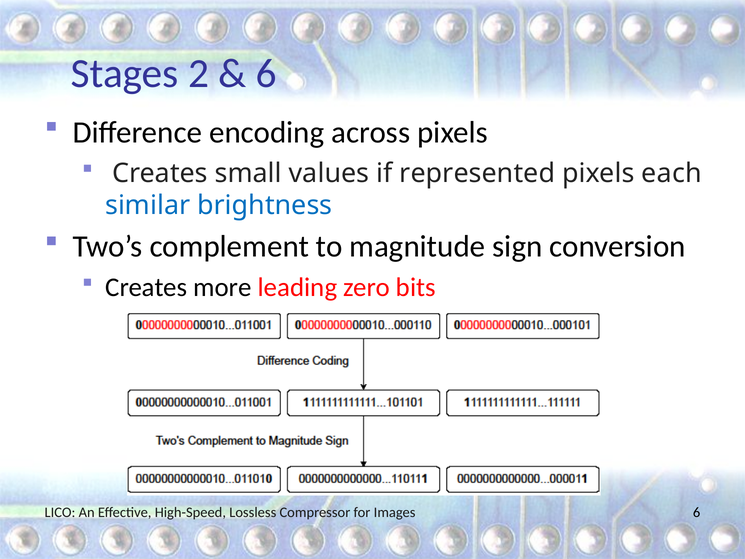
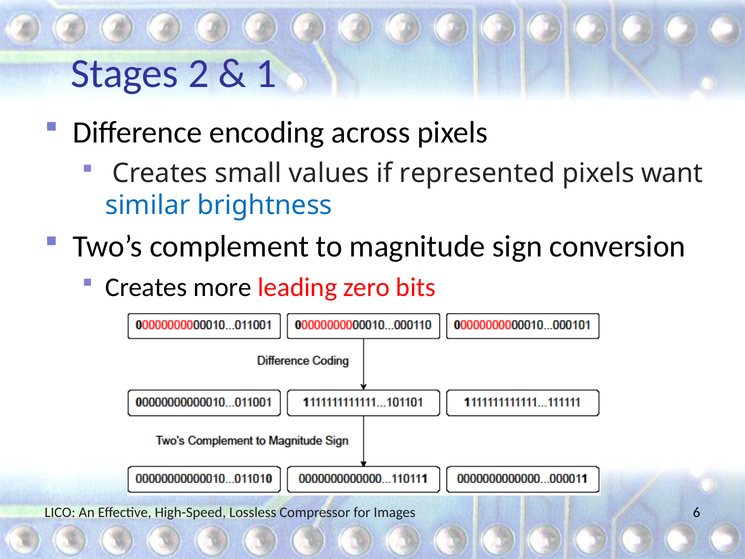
6 at (266, 74): 6 -> 1
each: each -> want
